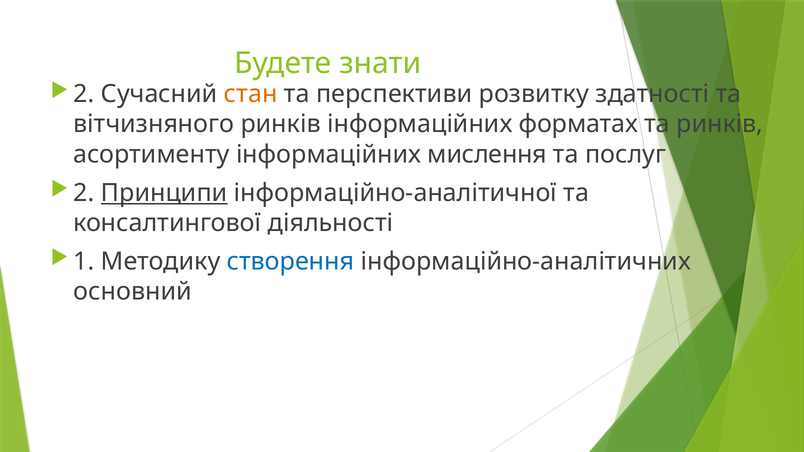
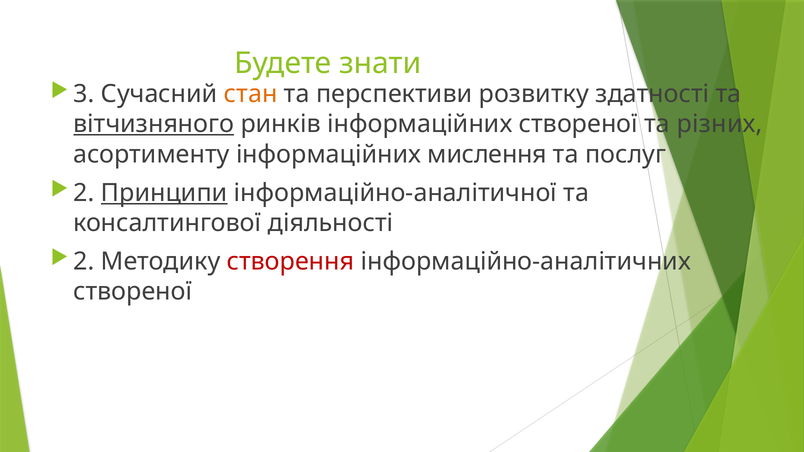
2 at (84, 94): 2 -> 3
вітчизняного underline: none -> present
інформаційних форматах: форматах -> створеної
та ринків: ринків -> різних
1 at (84, 262): 1 -> 2
створення colour: blue -> red
основний at (133, 292): основний -> створеної
